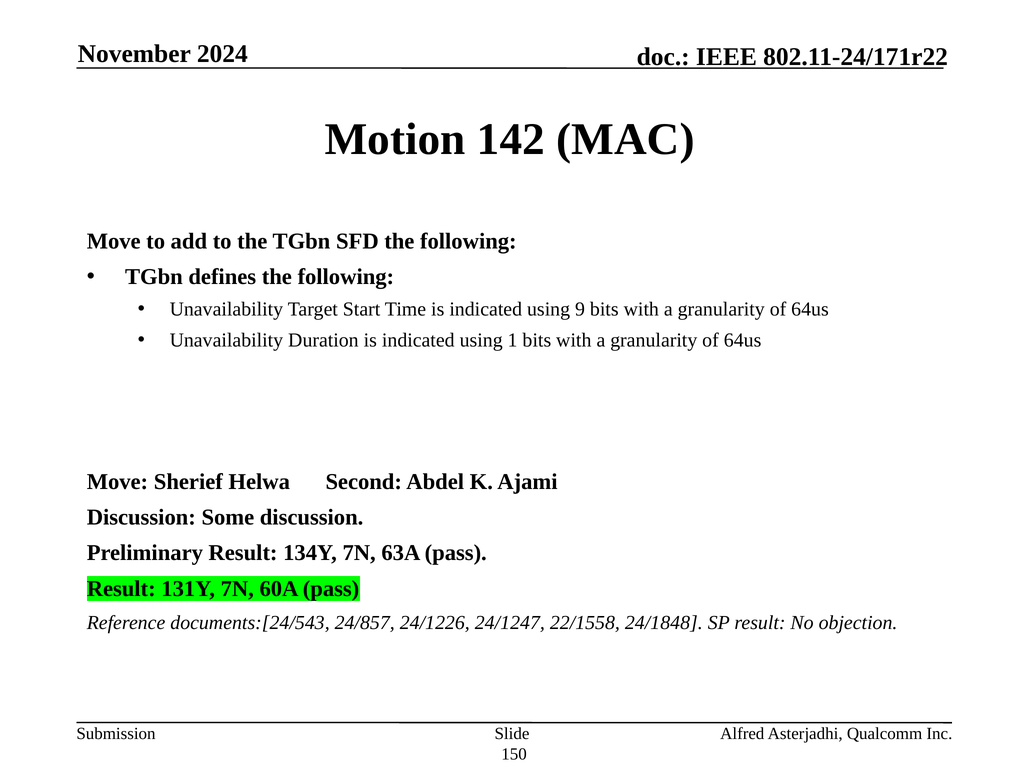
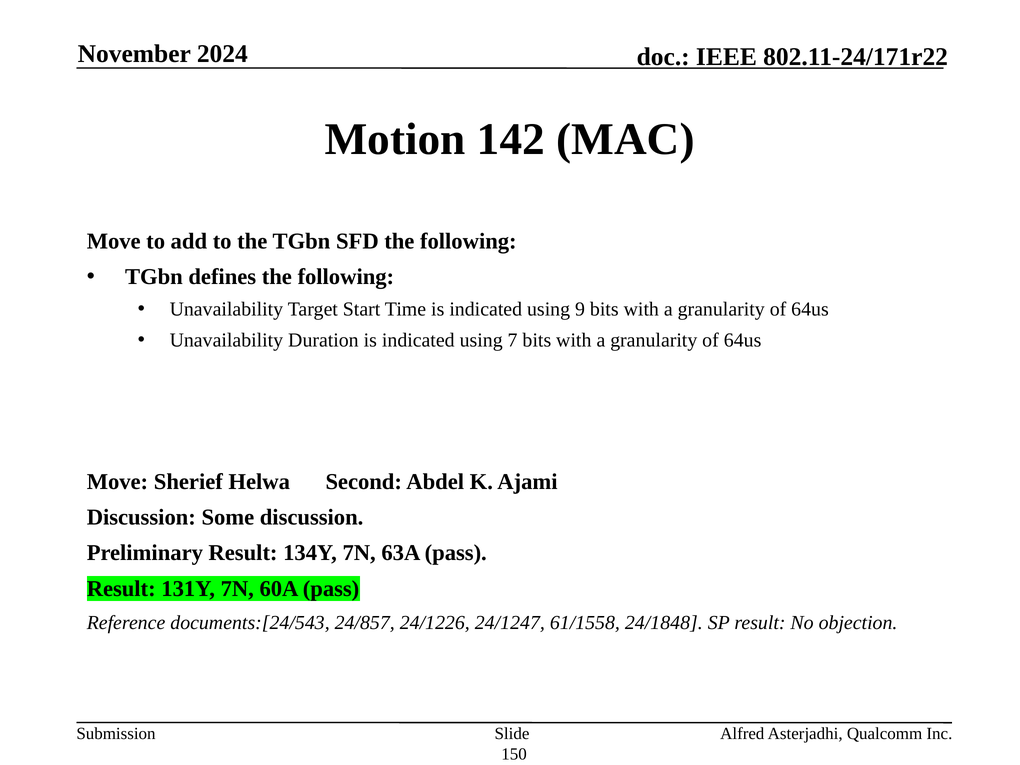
1: 1 -> 7
22/1558: 22/1558 -> 61/1558
